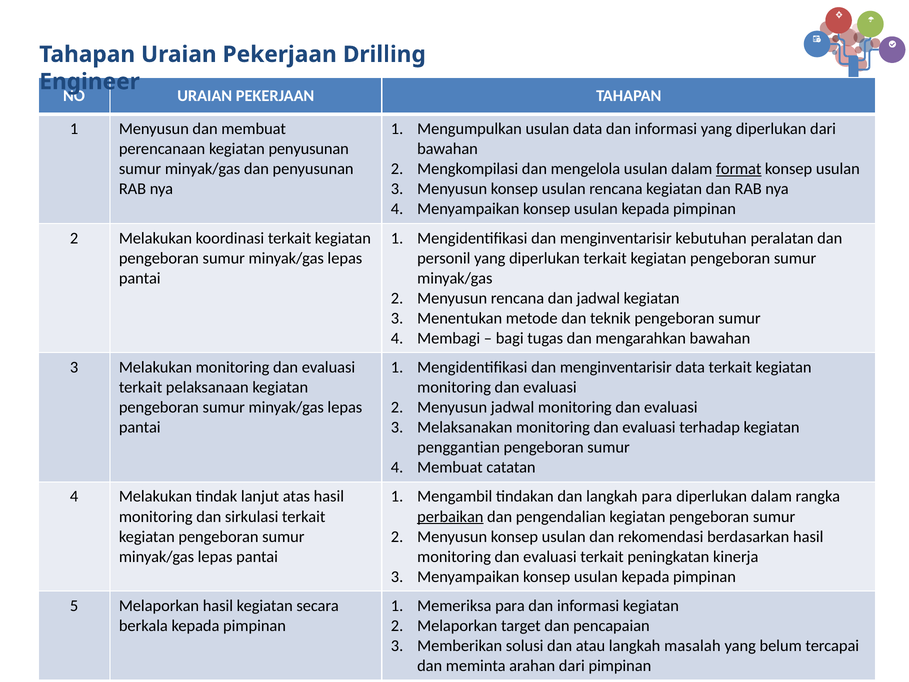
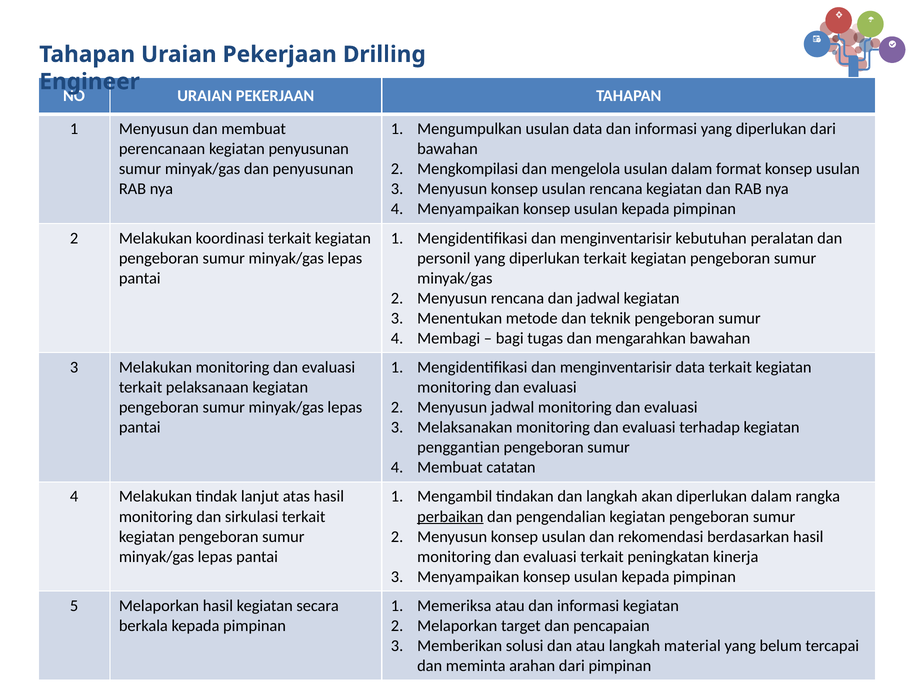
format underline: present -> none
langkah para: para -> akan
Memeriksa para: para -> atau
masalah: masalah -> material
